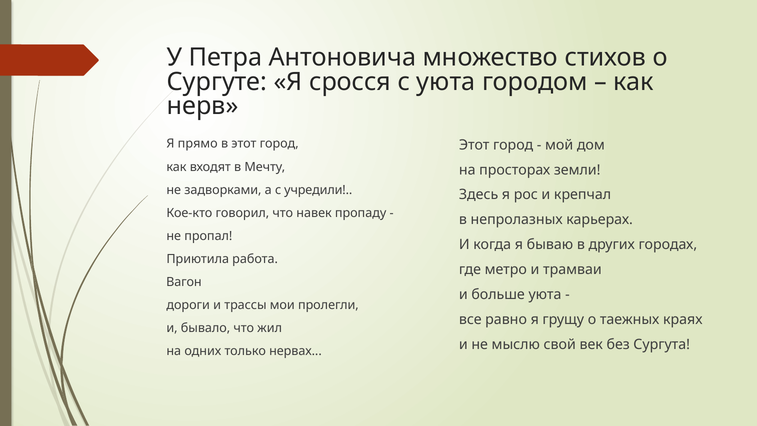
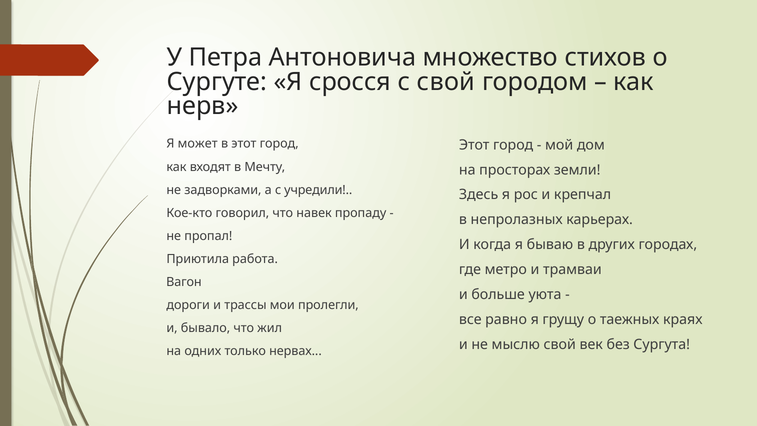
с уюта: уюта -> свой
прямо: прямо -> может
